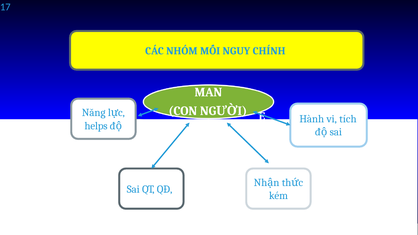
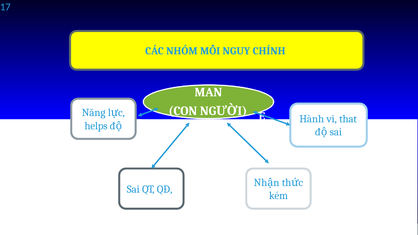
tích: tích -> that
